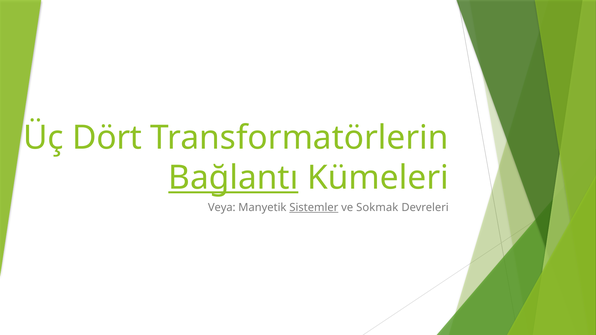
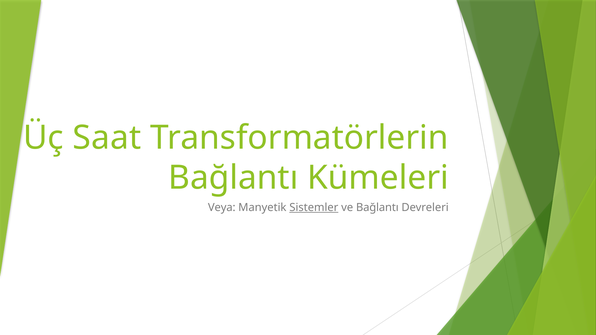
Dört: Dört -> Saat
Bağlantı at (233, 178) underline: present -> none
ve Sokmak: Sokmak -> Bağlantı
